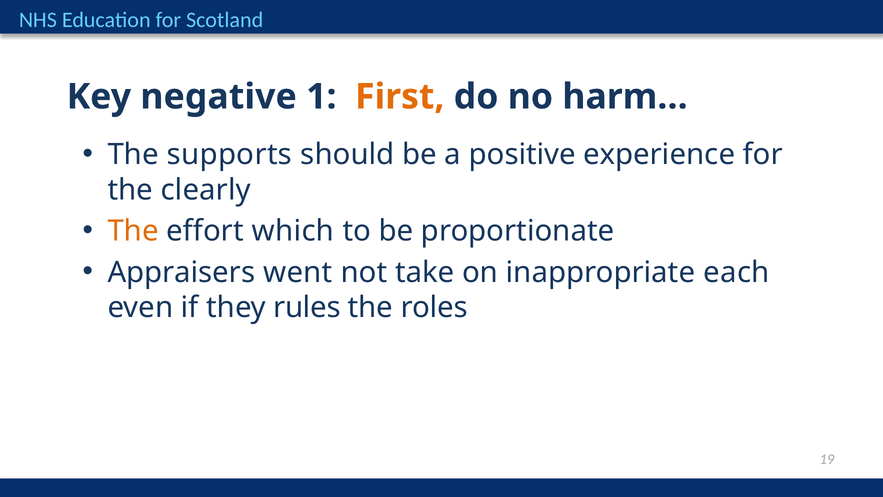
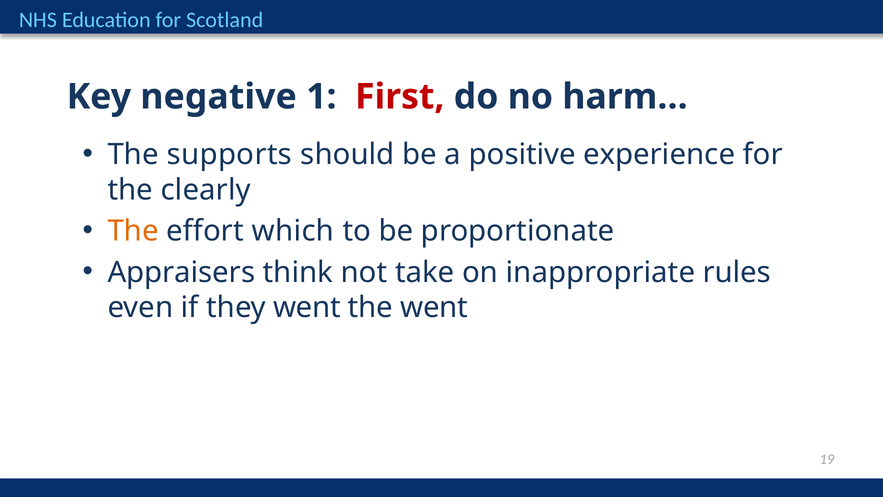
First colour: orange -> red
went: went -> think
each: each -> rules
they rules: rules -> went
the roles: roles -> went
